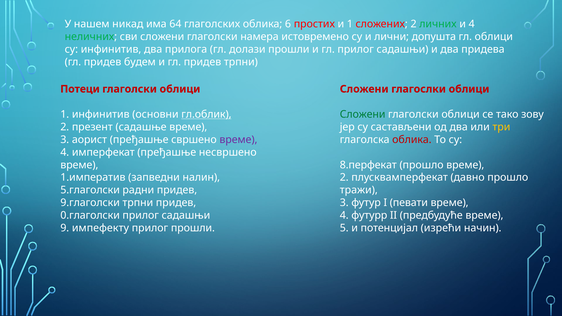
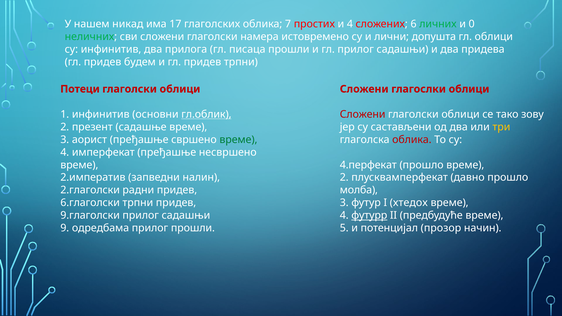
64: 64 -> 17
6: 6 -> 7
и 1: 1 -> 4
сложених 2: 2 -> 6
и 4: 4 -> 0
долази: долази -> писаца
Сложени at (363, 114) colour: green -> red
време at (238, 140) colour: purple -> green
8.перфекат: 8.перфекат -> 4.перфекат
1.императив: 1.императив -> 2.императив
5.глаголски: 5.глаголски -> 2.глаголски
тражи: тражи -> молба
9.глаголски: 9.глаголски -> 6.глаголски
певати: певати -> хтедох
0.глаголски: 0.глаголски -> 9.глаголски
футурр underline: none -> present
импефекту: импефекту -> одредбама
изрећи: изрећи -> прозор
